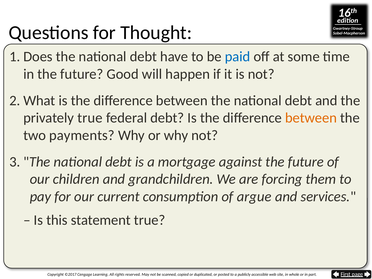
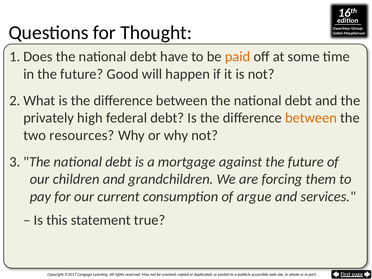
paid colour: blue -> orange
privately true: true -> high
payments: payments -> resources
